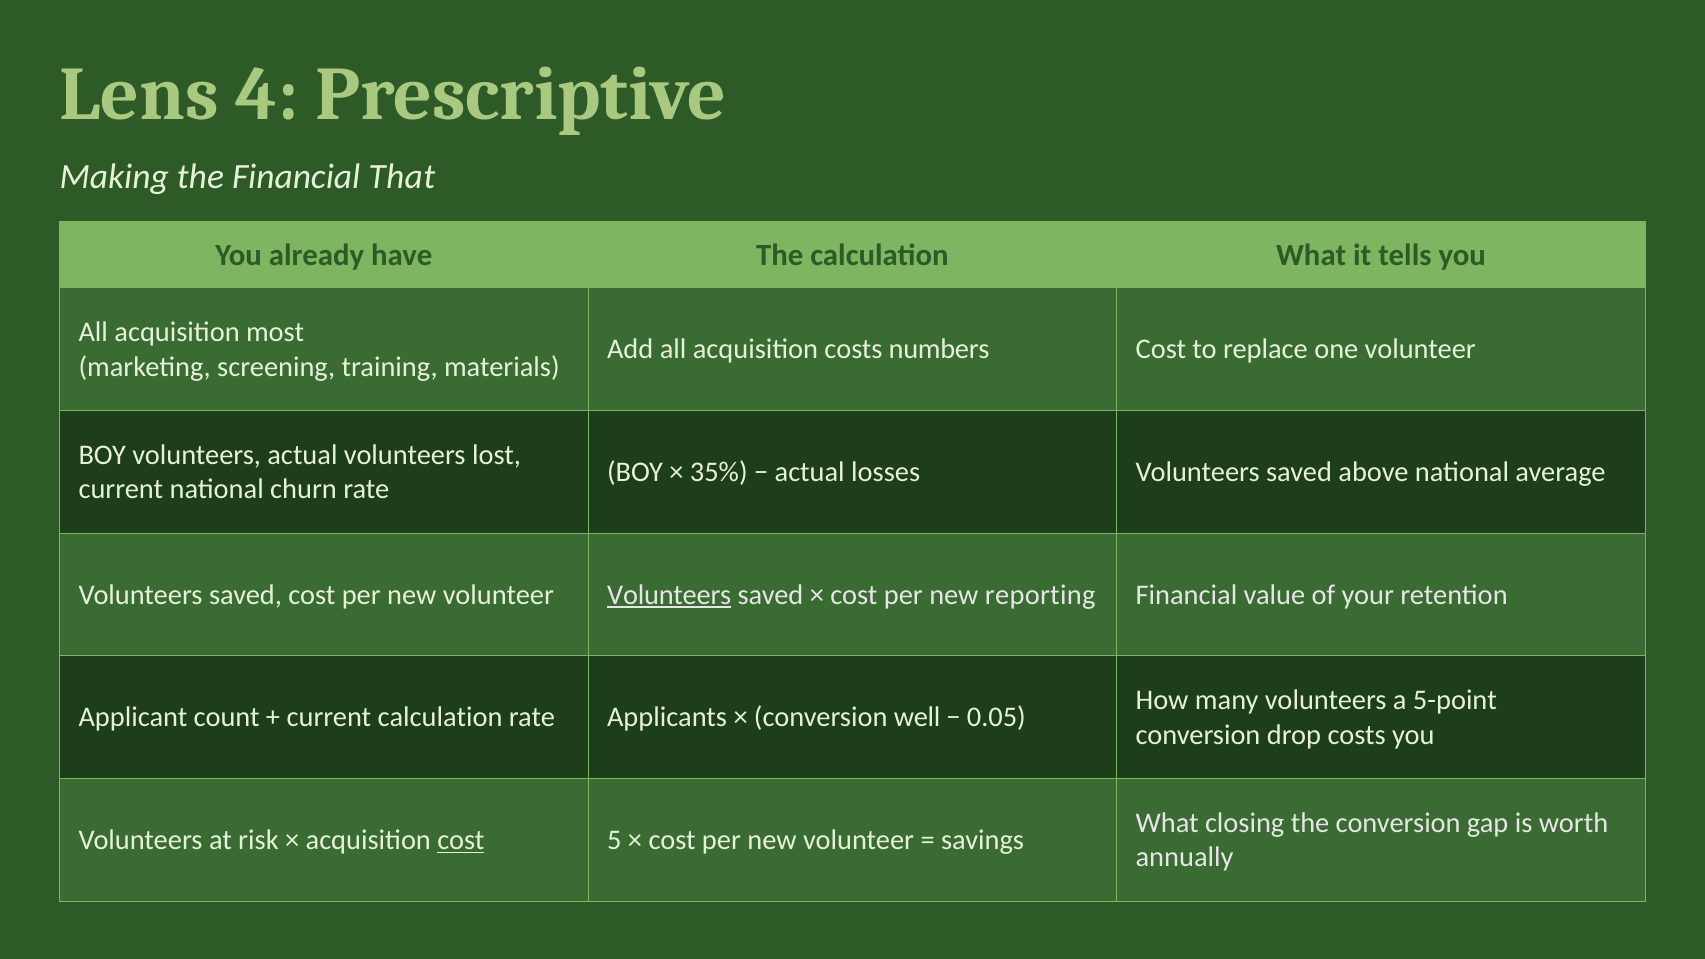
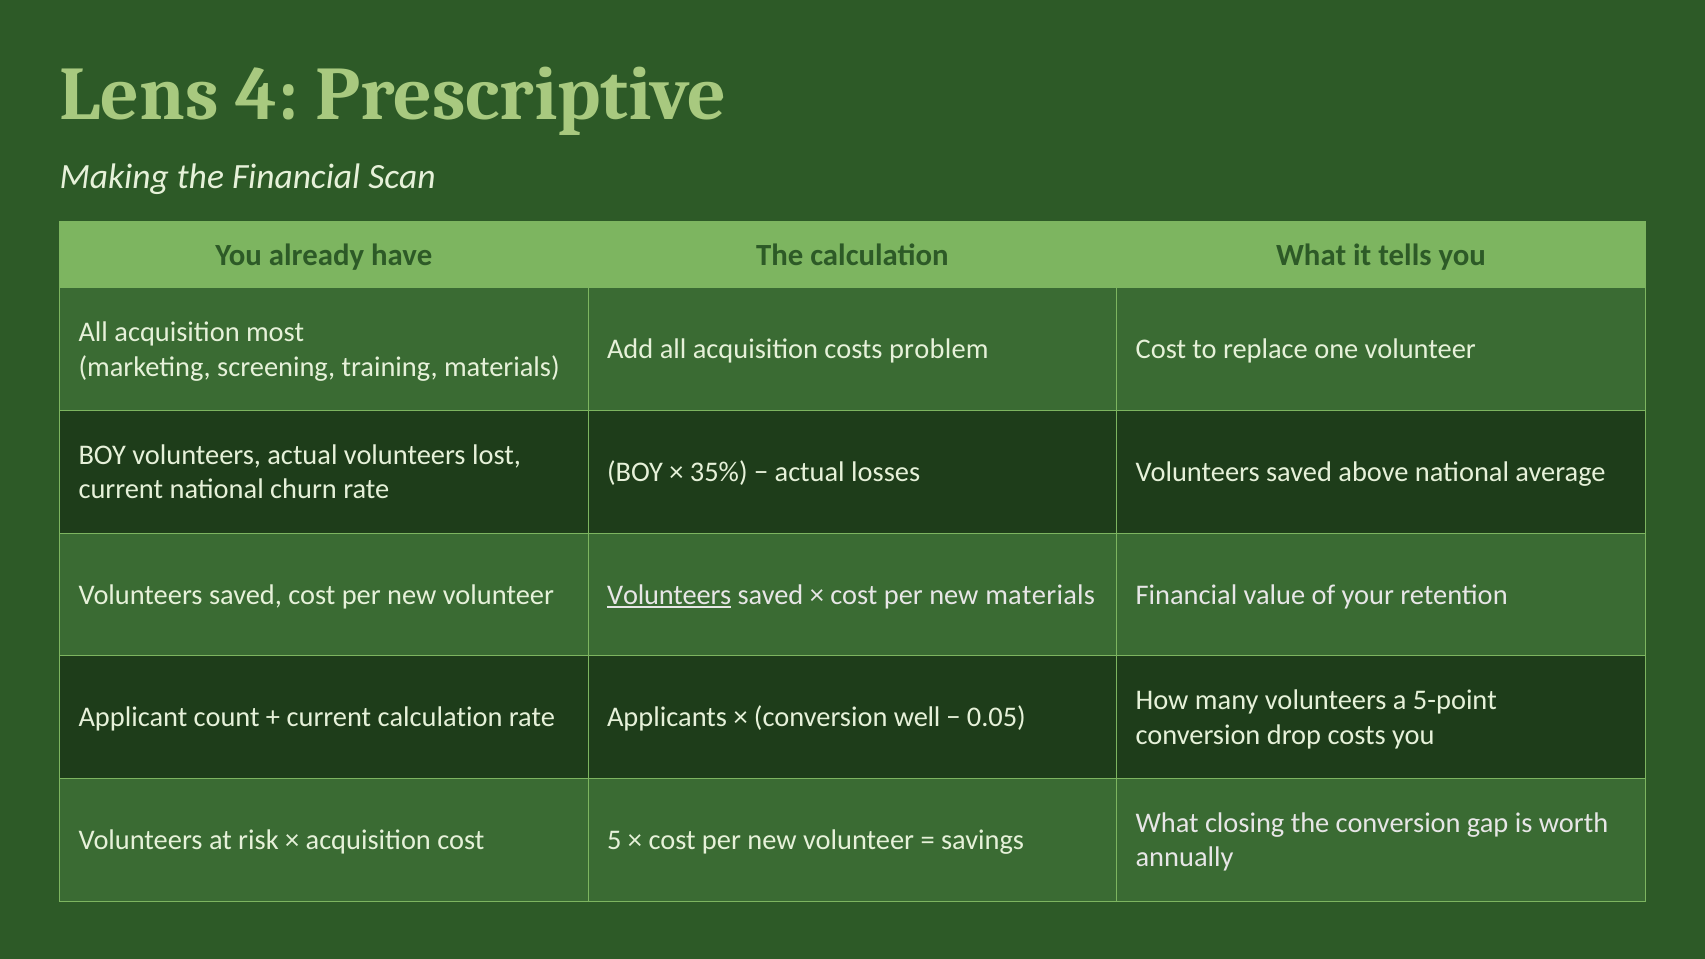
That: That -> Scan
numbers: numbers -> problem
new reporting: reporting -> materials
cost at (461, 840) underline: present -> none
